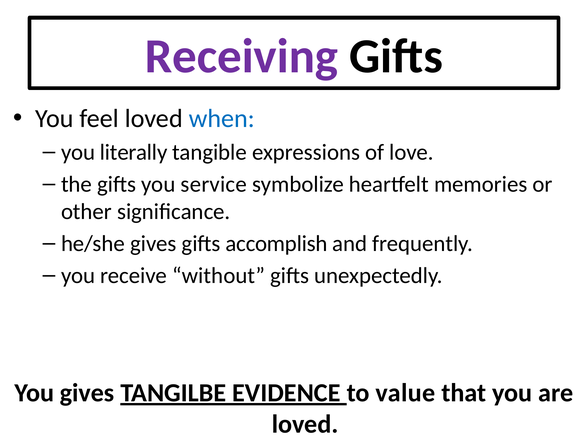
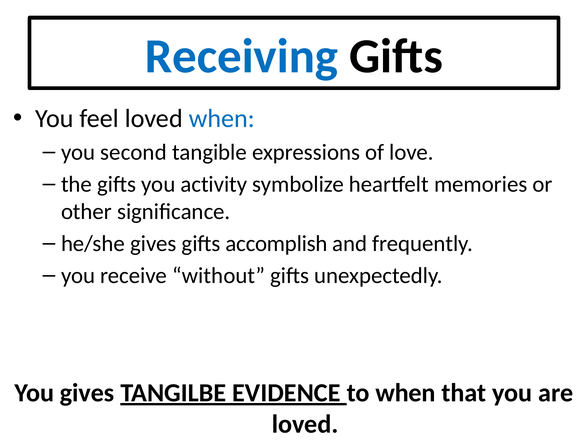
Receiving colour: purple -> blue
literally: literally -> second
service: service -> activity
to value: value -> when
